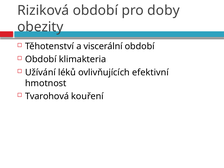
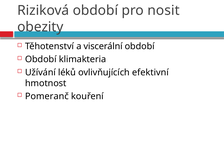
doby: doby -> nosit
Tvarohová: Tvarohová -> Pomeranč
